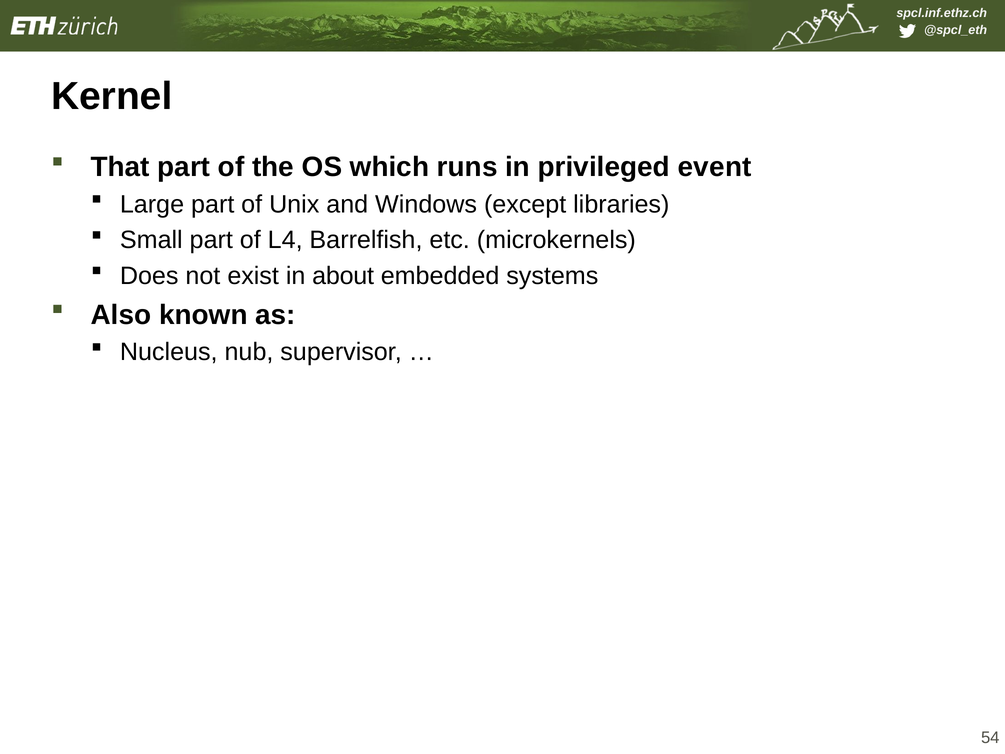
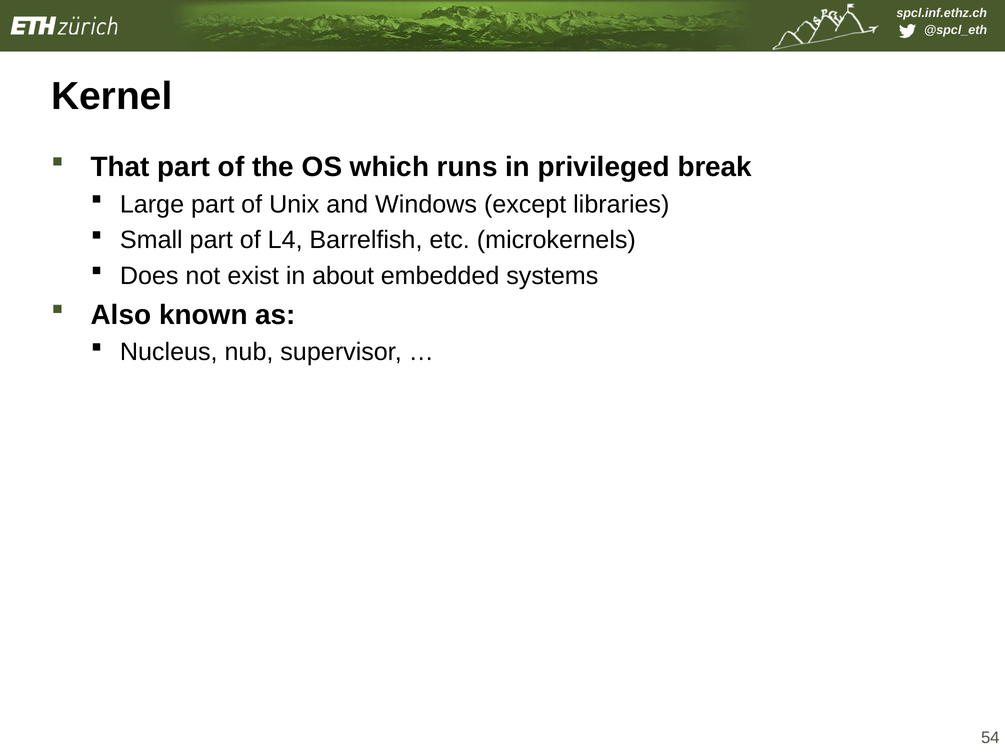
event: event -> break
